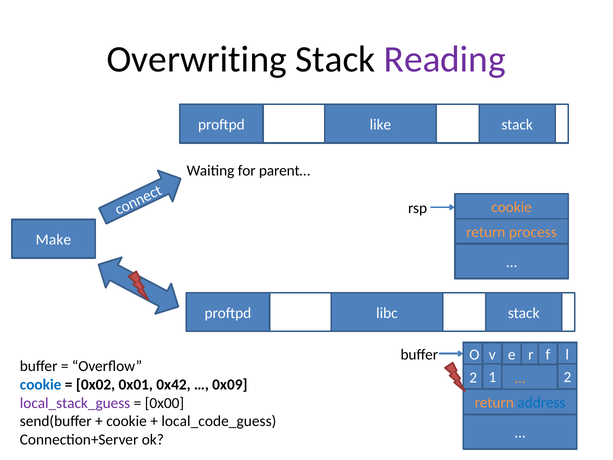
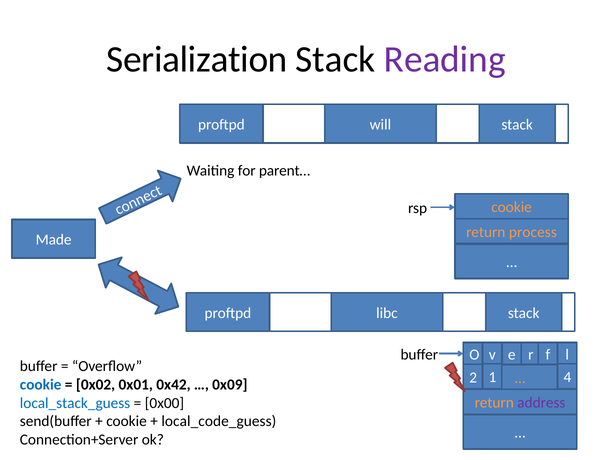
Overwriting: Overwriting -> Serialization
like: like -> will
Make: Make -> Made
1 2: 2 -> 4
address colour: blue -> purple
local_stack_guess colour: purple -> blue
